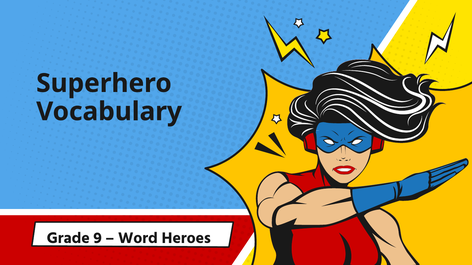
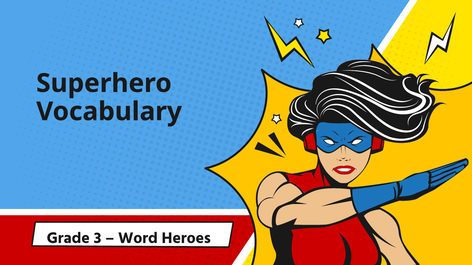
9: 9 -> 3
